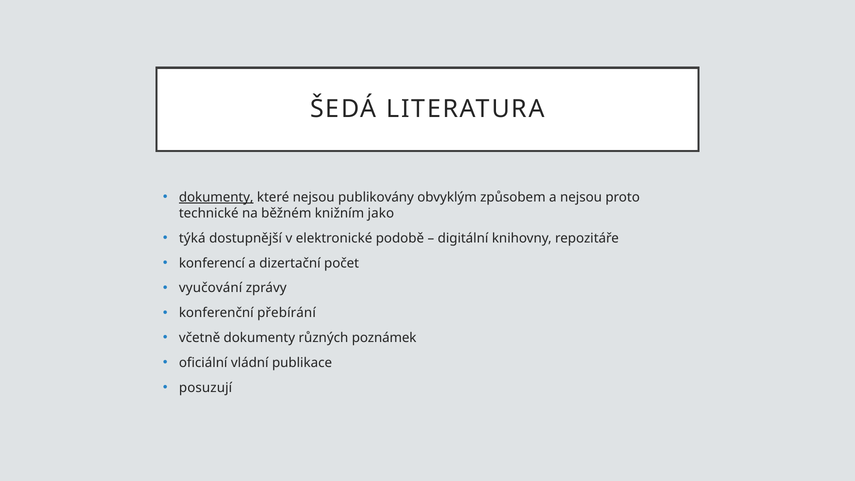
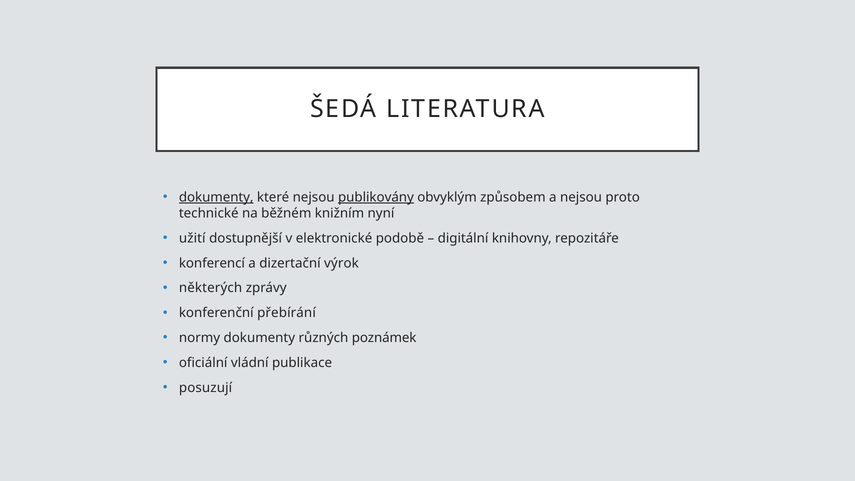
publikovány underline: none -> present
jako: jako -> nyní
týká: týká -> užití
počet: počet -> výrok
vyučování: vyučování -> některých
včetně: včetně -> normy
